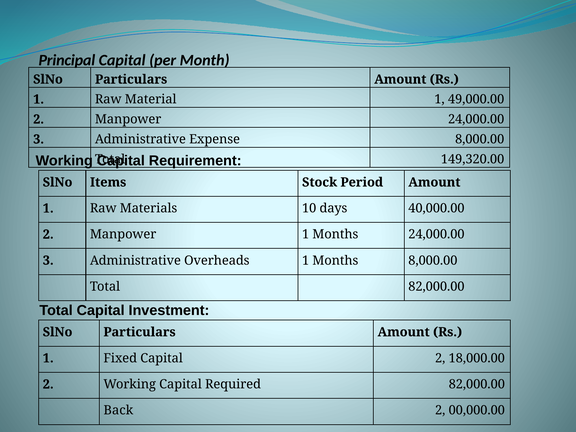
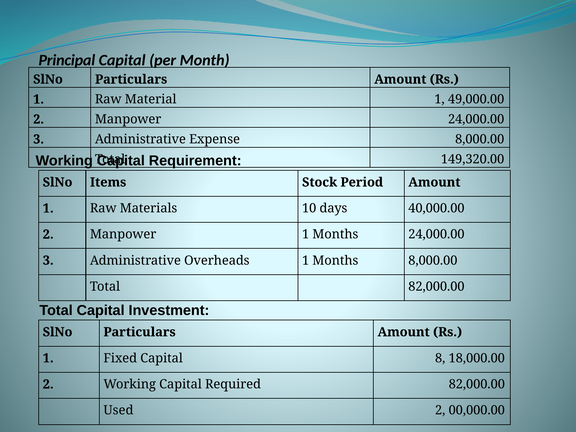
Capital 2: 2 -> 8
Back: Back -> Used
